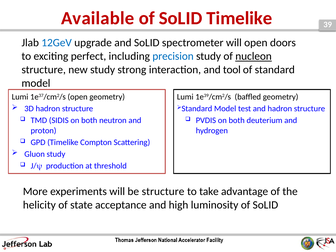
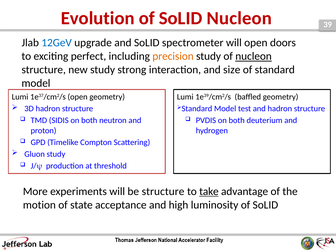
Available: Available -> Evolution
SoLID Timelike: Timelike -> Nucleon
precision colour: blue -> orange
tool: tool -> size
take underline: none -> present
helicity: helicity -> motion
